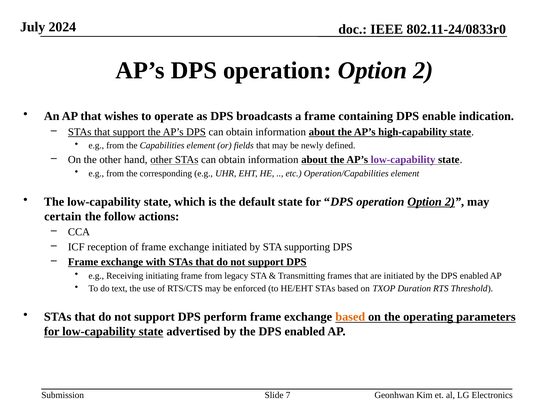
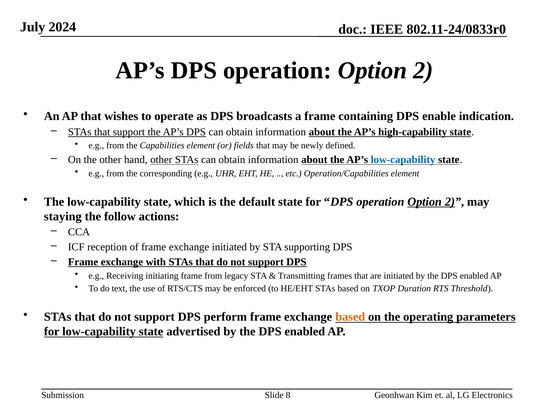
low-capability at (403, 160) colour: purple -> blue
certain: certain -> staying
7: 7 -> 8
